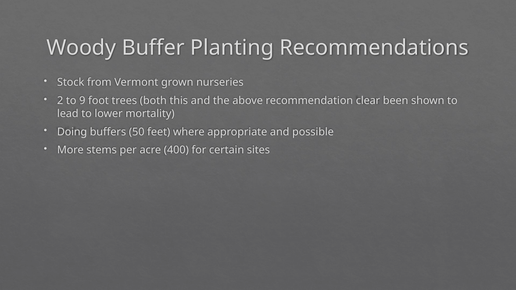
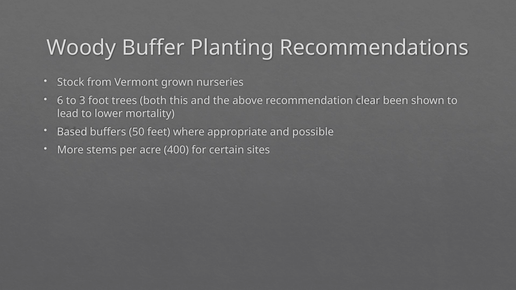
2: 2 -> 6
9: 9 -> 3
Doing: Doing -> Based
